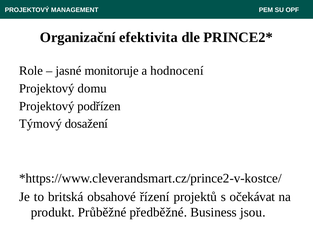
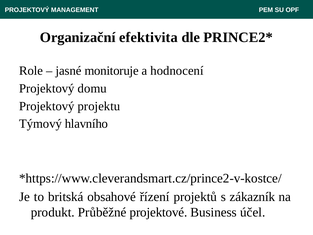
podřízen: podřízen -> projektu
dosažení: dosažení -> hlavního
očekávat: očekávat -> zákazník
předběžné: předběžné -> projektové
jsou: jsou -> účel
